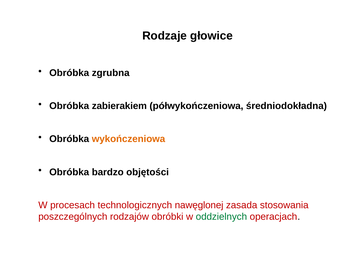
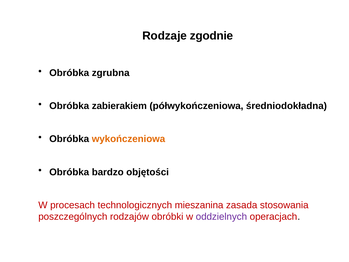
głowice: głowice -> zgodnie
nawęglonej: nawęglonej -> mieszanina
oddzielnych colour: green -> purple
